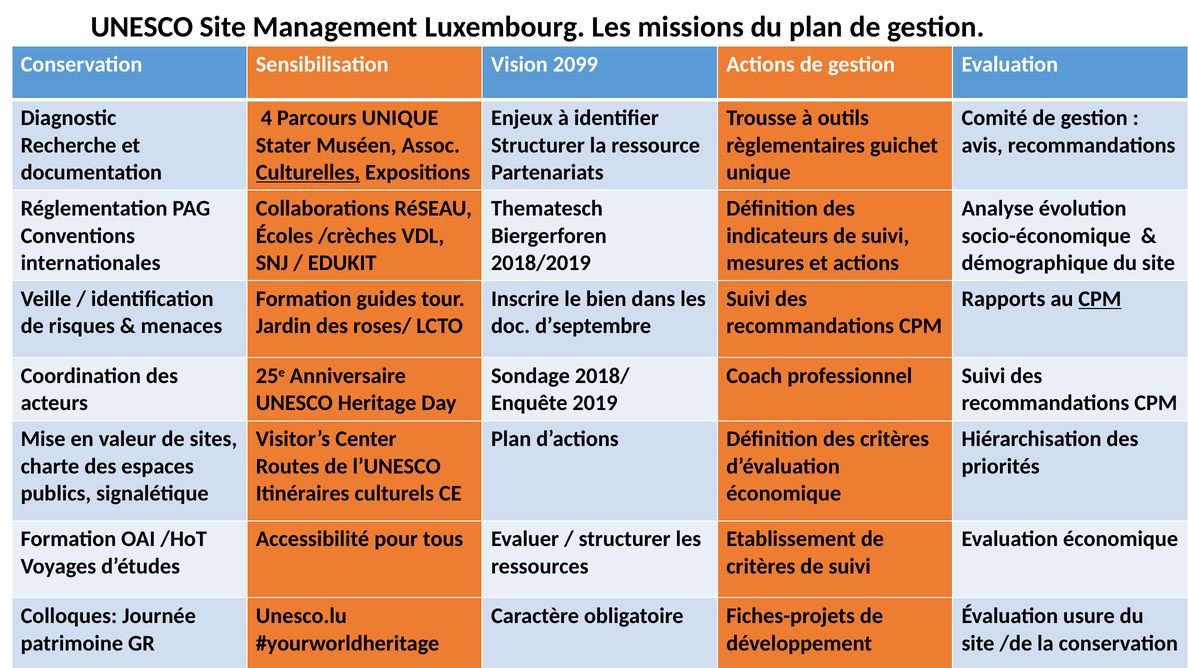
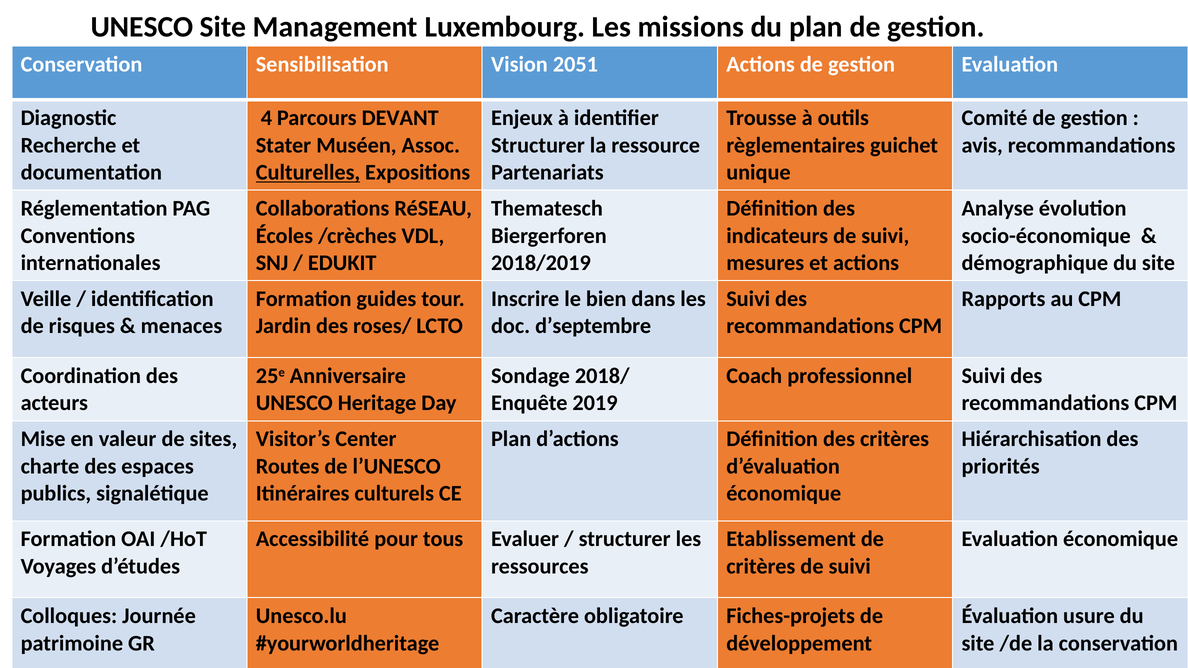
2099: 2099 -> 2051
Parcours UNIQUE: UNIQUE -> DEVANT
CPM at (1100, 299) underline: present -> none
